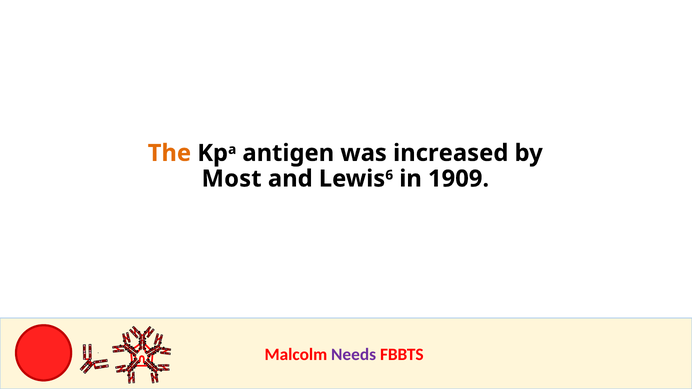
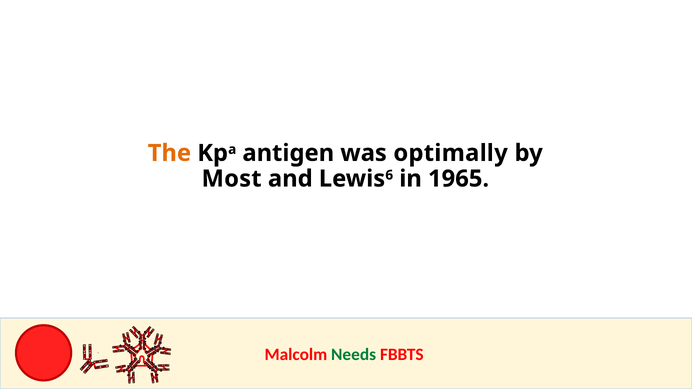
increased: increased -> optimally
1909: 1909 -> 1965
Needs colour: purple -> green
